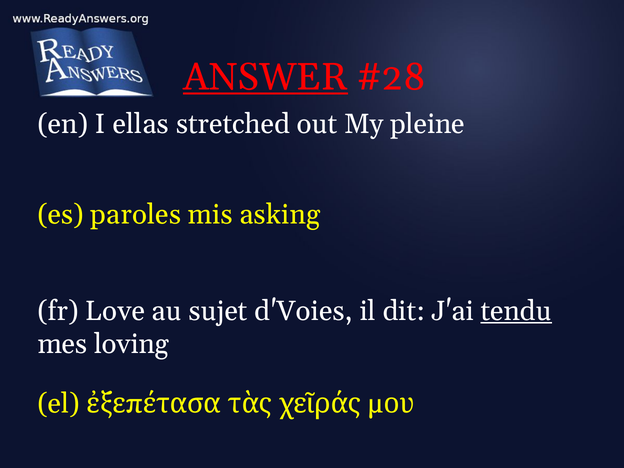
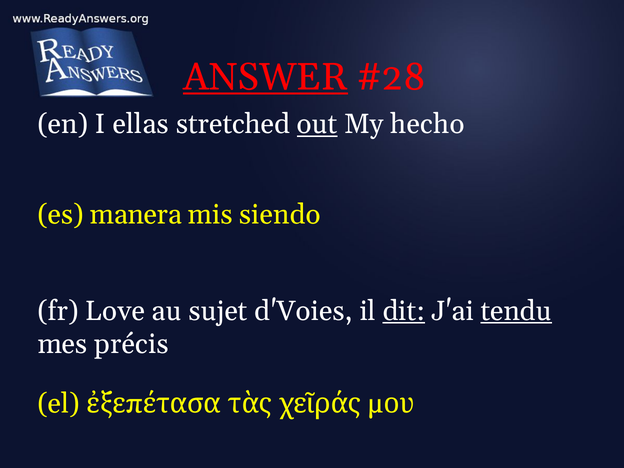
out underline: none -> present
pleine: pleine -> hecho
paroles: paroles -> manera
asking: asking -> siendo
dit underline: none -> present
loving: loving -> précis
